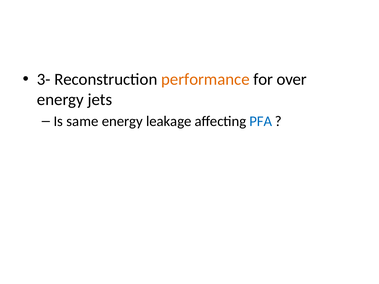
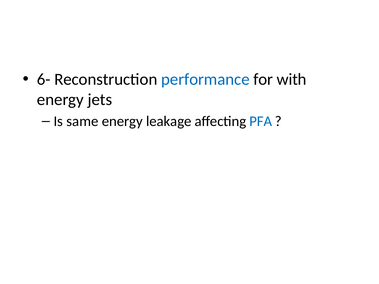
3-: 3- -> 6-
performance colour: orange -> blue
over: over -> with
